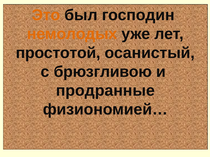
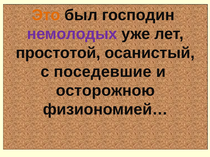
немолодых colour: orange -> purple
брюзгливою: брюзгливою -> поседевшие
продранные: продранные -> осторожною
